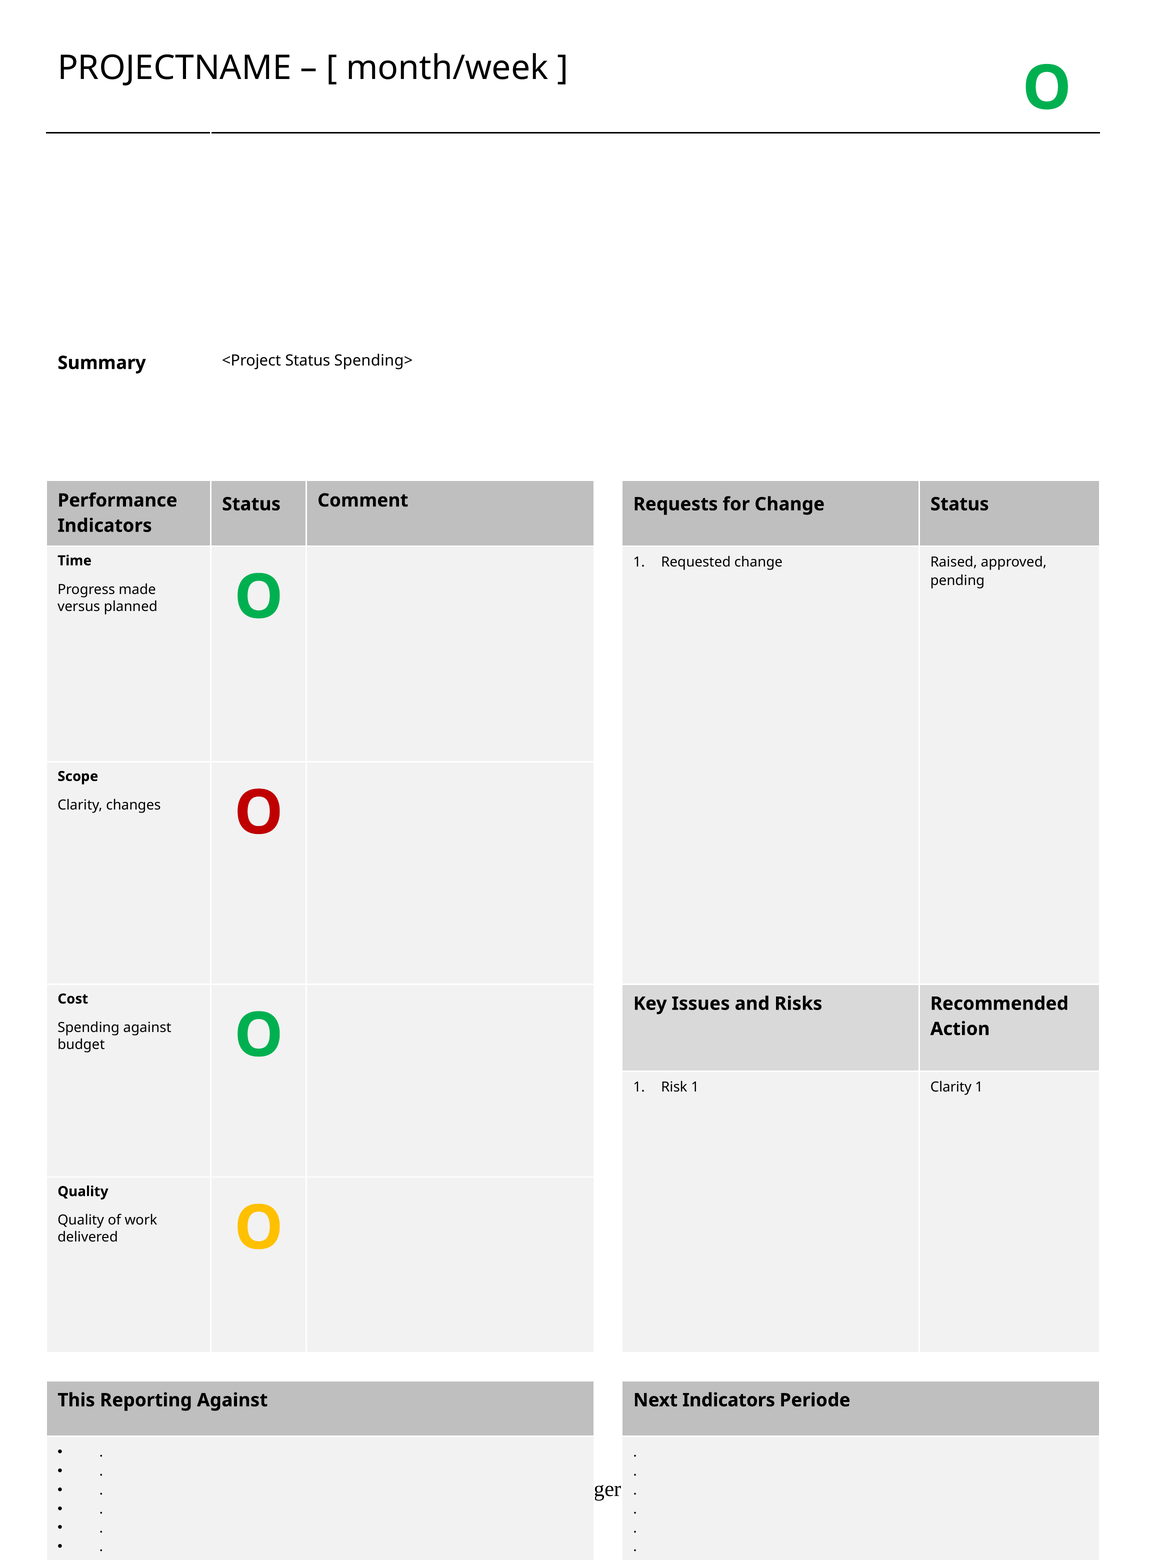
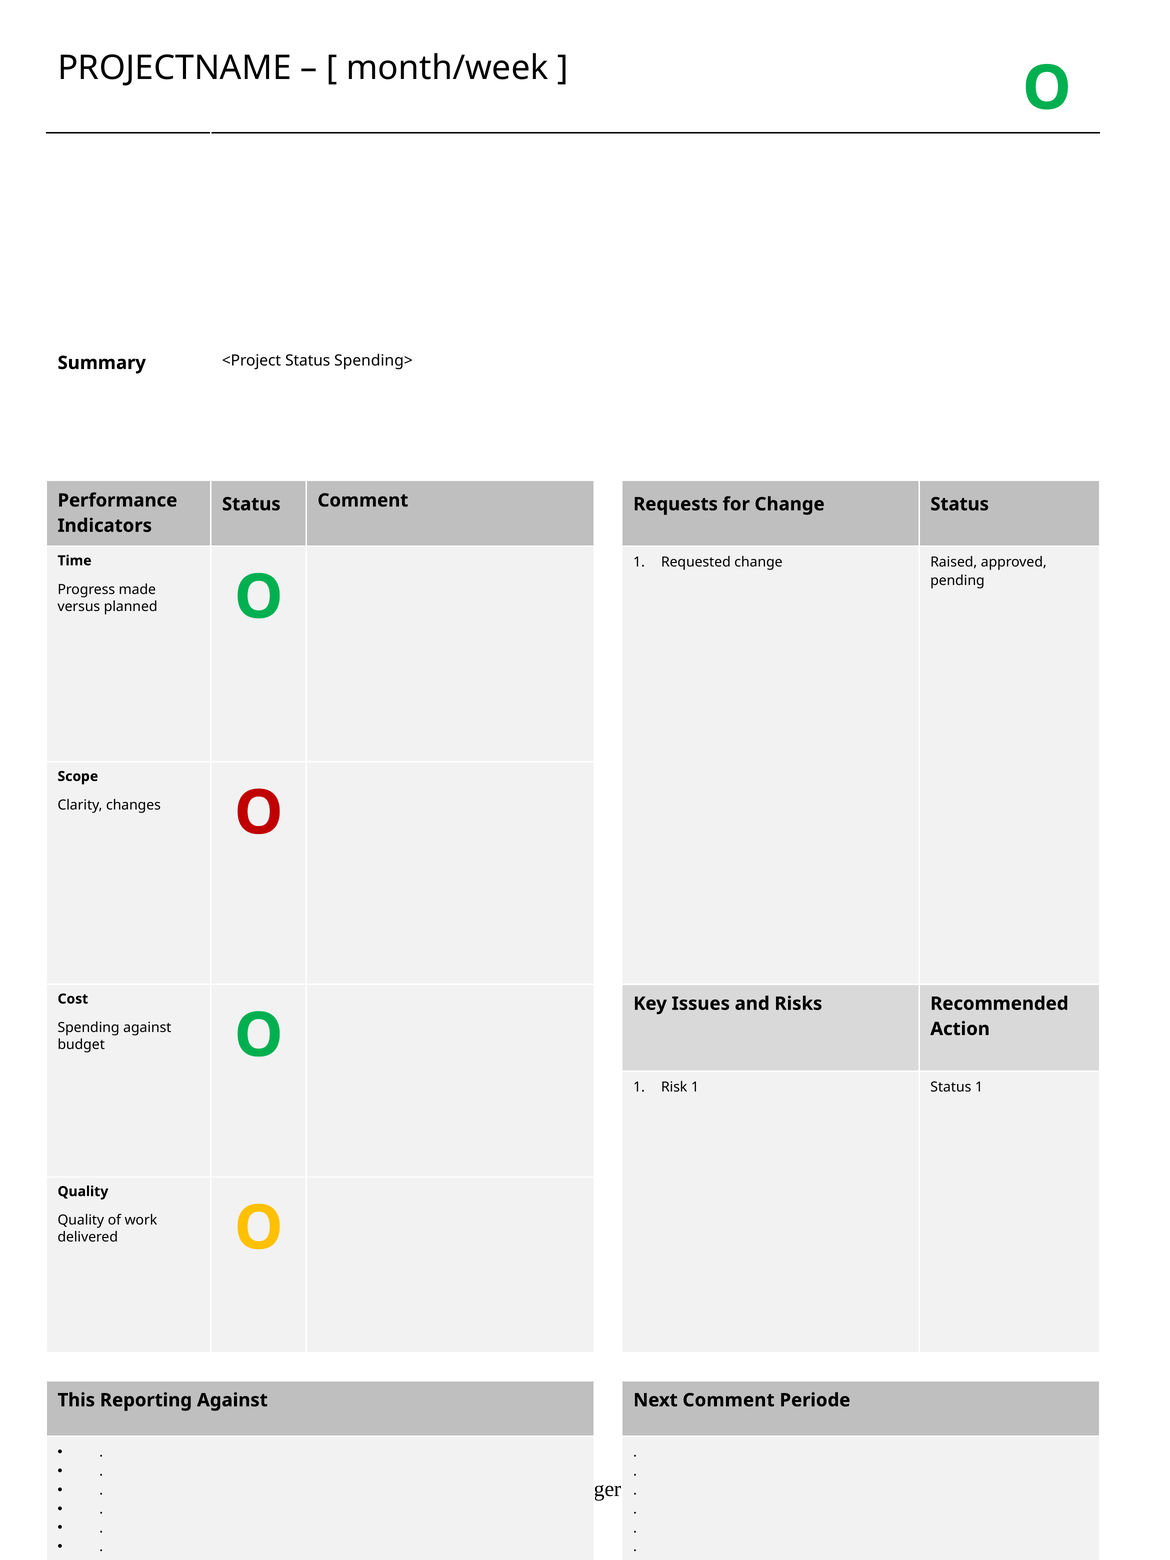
1 Clarity: Clarity -> Status
Next Indicators: Indicators -> Comment
